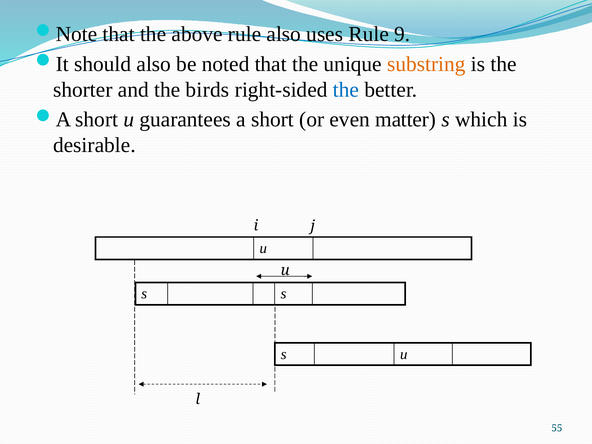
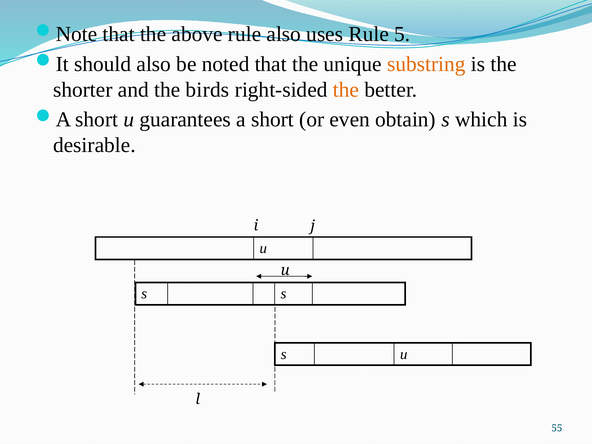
9: 9 -> 5
the at (346, 90) colour: blue -> orange
matter: matter -> obtain
